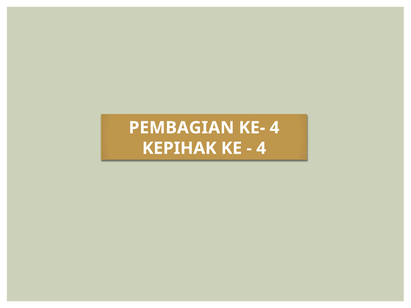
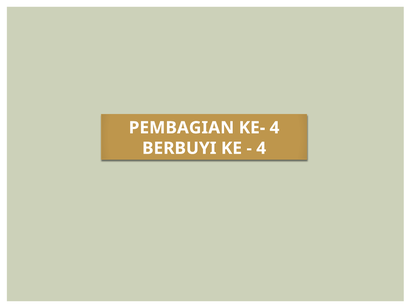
KEPIHAK: KEPIHAK -> BERBUYI
